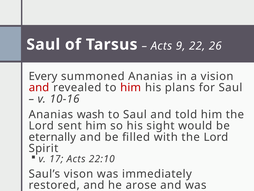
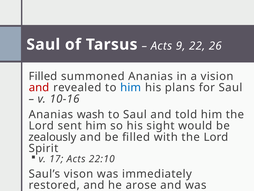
Every at (43, 76): Every -> Filled
him at (131, 87) colour: red -> blue
eternally: eternally -> zealously
